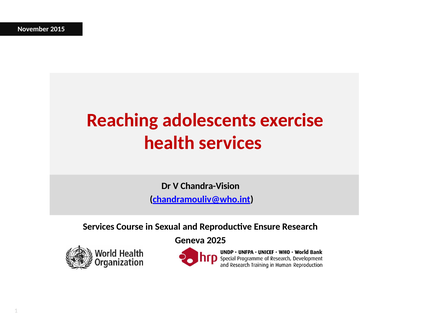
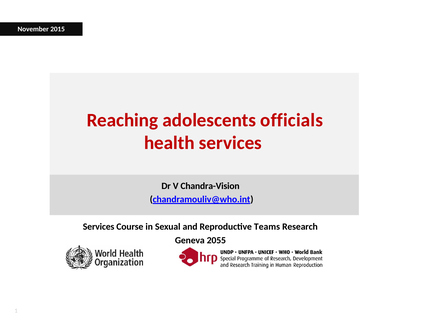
exercise: exercise -> officials
Ensure: Ensure -> Teams
2025: 2025 -> 2055
